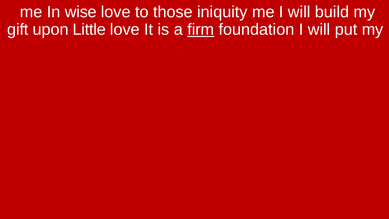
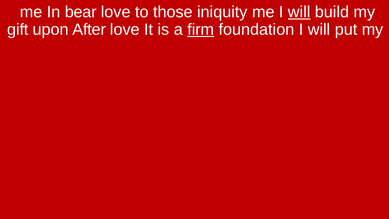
wise: wise -> bear
will at (299, 12) underline: none -> present
Little: Little -> After
